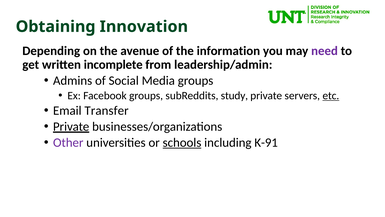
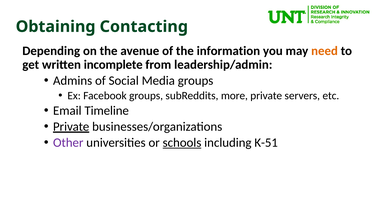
Innovation: Innovation -> Contacting
need colour: purple -> orange
study: study -> more
etc underline: present -> none
Transfer: Transfer -> Timeline
K-91: K-91 -> K-51
